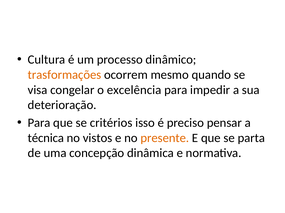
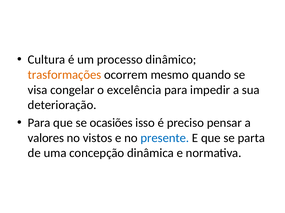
critérios: critérios -> ocasiões
técnica: técnica -> valores
presente colour: orange -> blue
